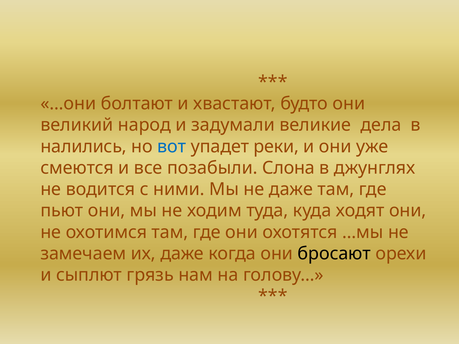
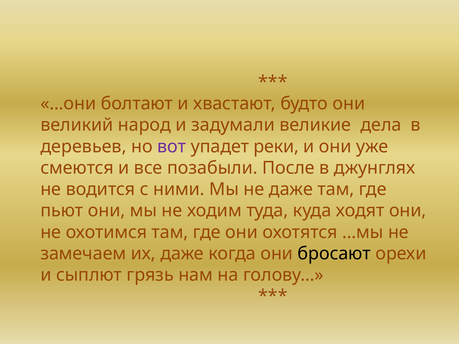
налились: налились -> деревьев
вот colour: blue -> purple
Слона: Слона -> После
